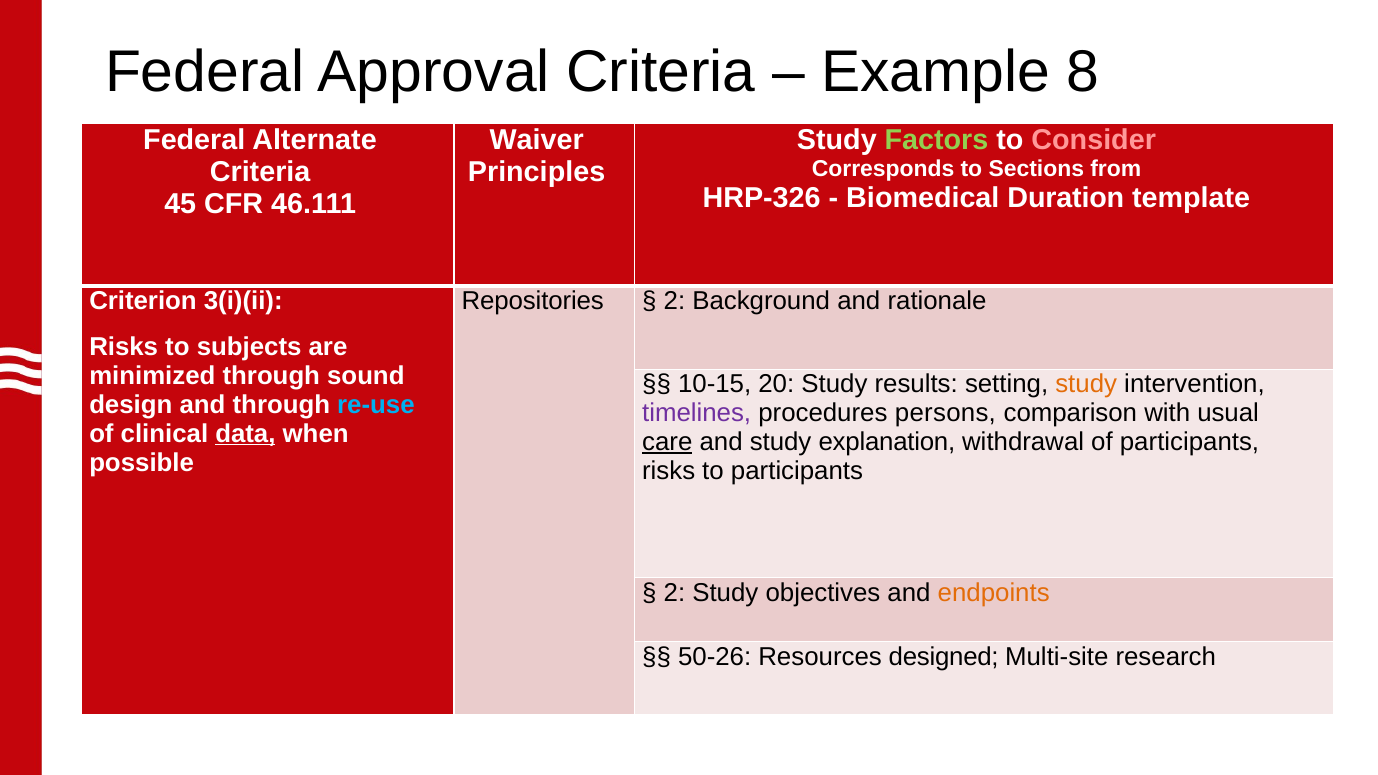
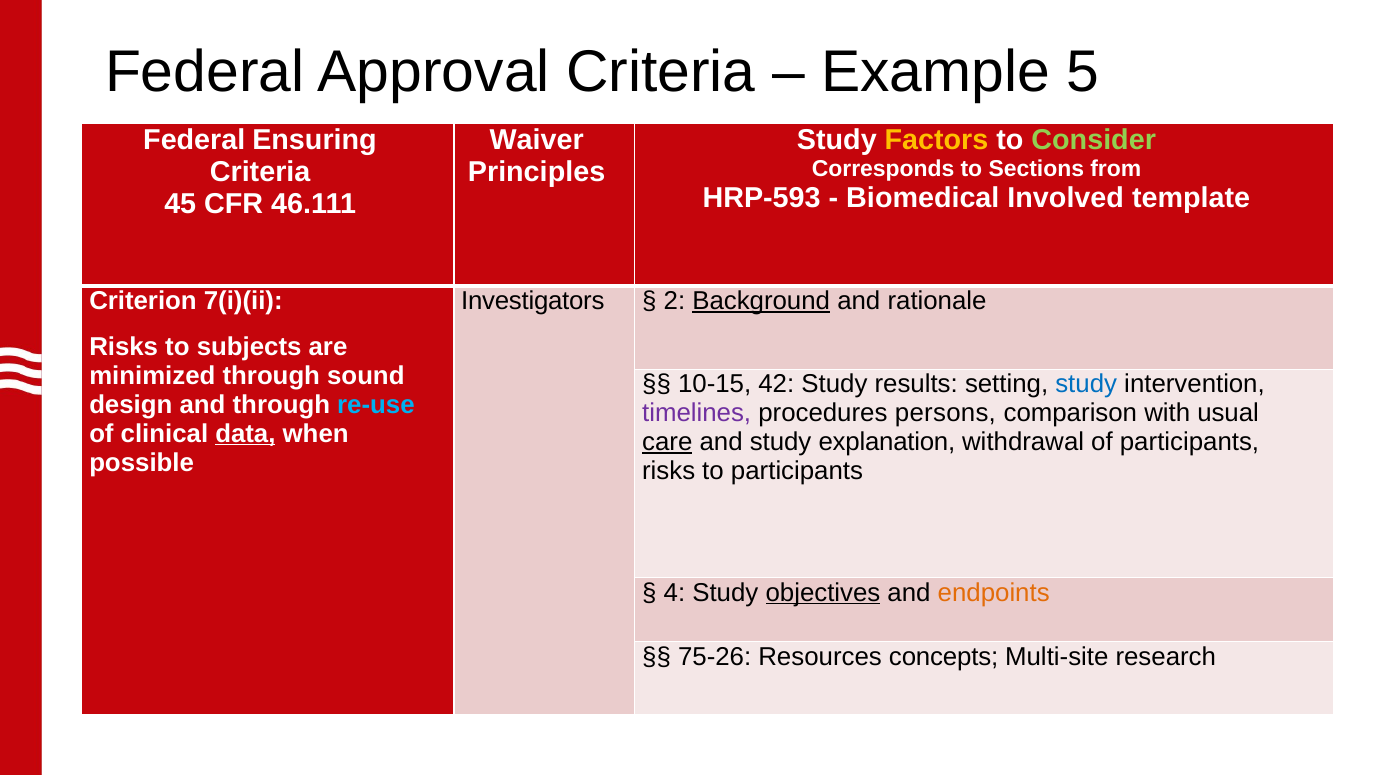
8: 8 -> 5
Alternate: Alternate -> Ensuring
Factors colour: light green -> yellow
Consider colour: pink -> light green
HRP-326: HRP-326 -> HRP-593
Duration: Duration -> Involved
3(i)(ii: 3(i)(ii -> 7(i)(ii
Repositories: Repositories -> Investigators
Background underline: none -> present
20: 20 -> 42
study at (1086, 384) colour: orange -> blue
2 at (674, 593): 2 -> 4
objectives underline: none -> present
50-26: 50-26 -> 75-26
designed: designed -> concepts
